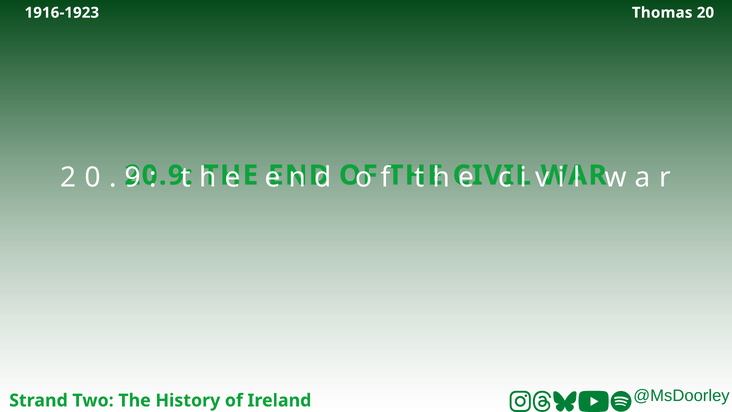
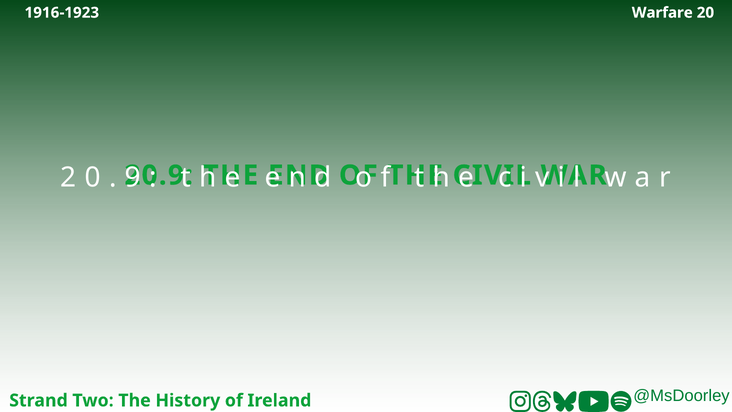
Thomas: Thomas -> Warfare
